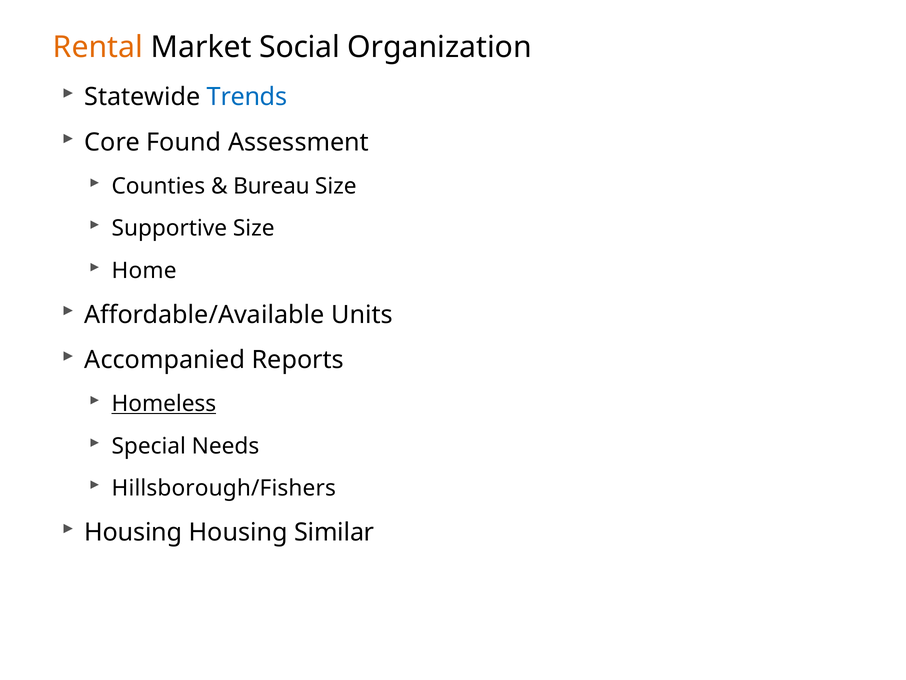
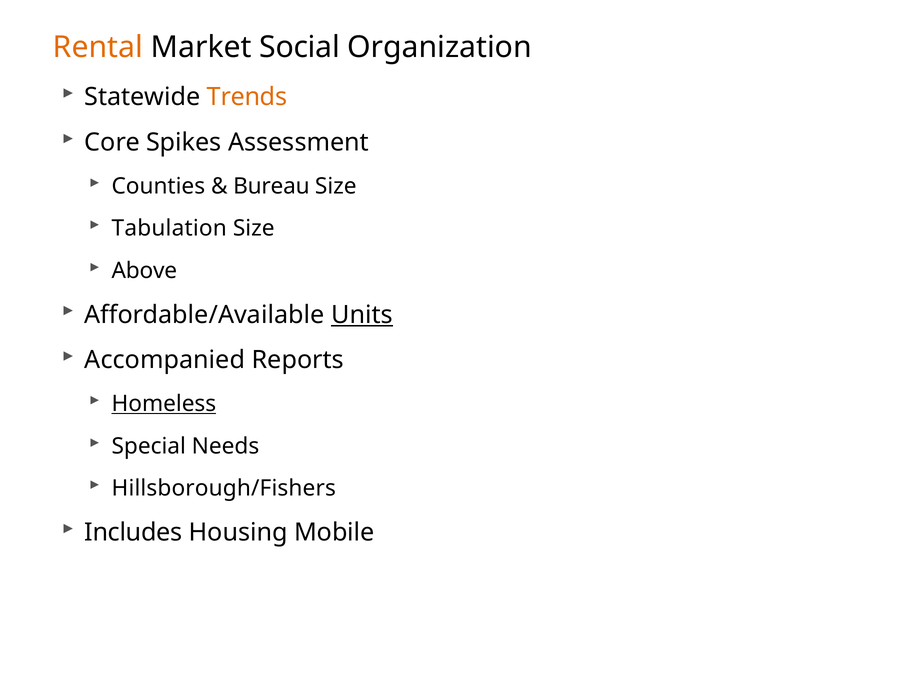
Trends colour: blue -> orange
Found: Found -> Spikes
Supportive: Supportive -> Tabulation
Home: Home -> Above
Units underline: none -> present
Housing at (133, 532): Housing -> Includes
Similar: Similar -> Mobile
